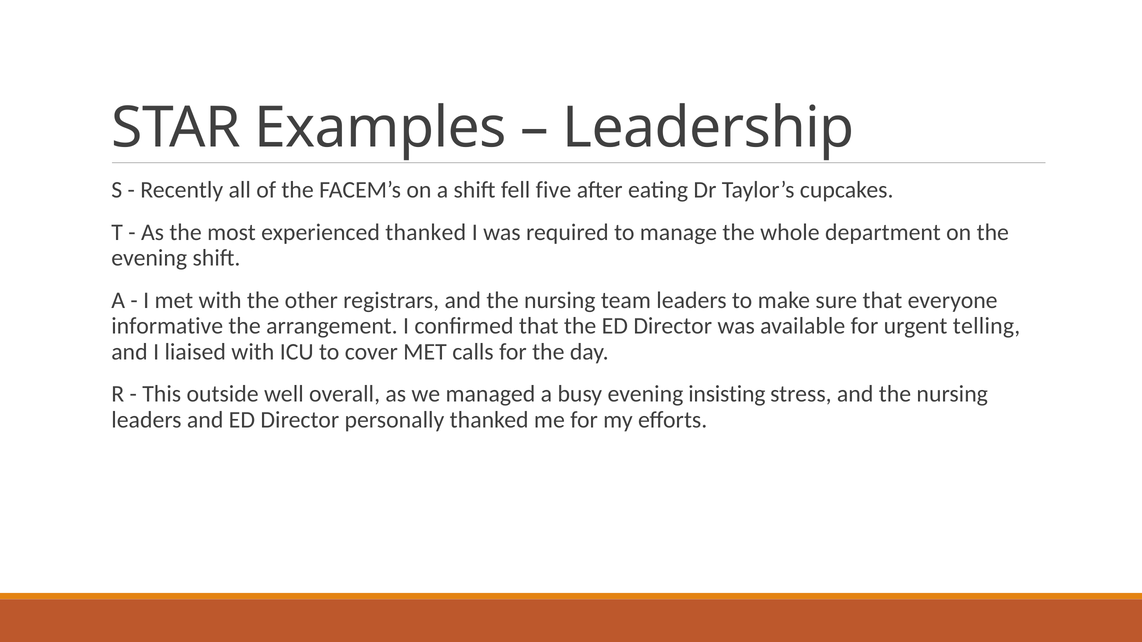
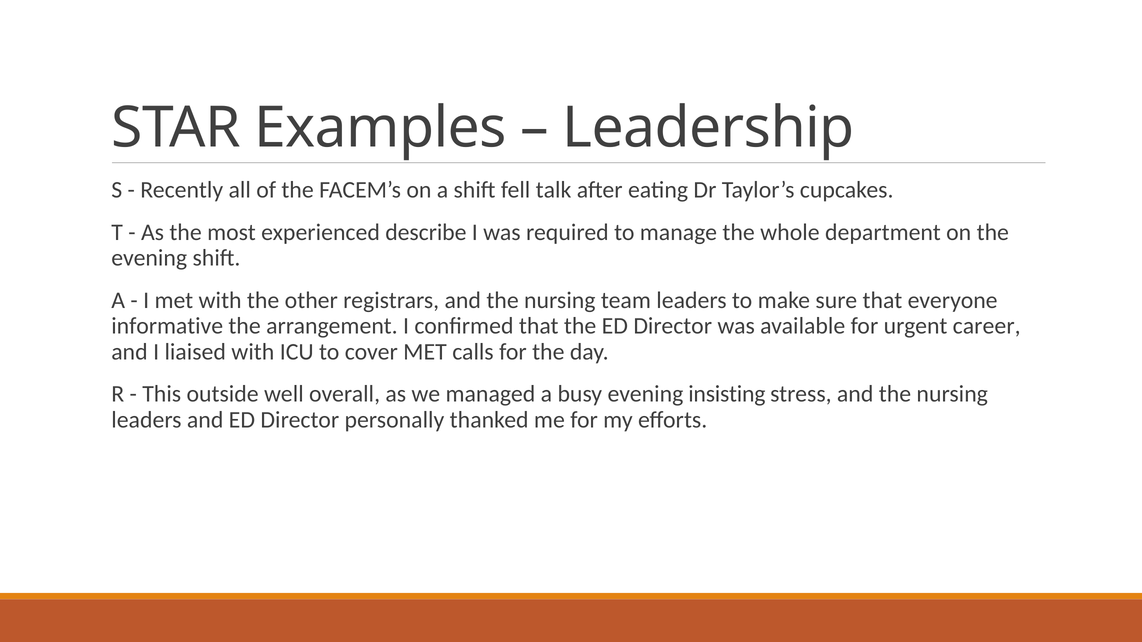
five: five -> talk
experienced thanked: thanked -> describe
telling: telling -> career
